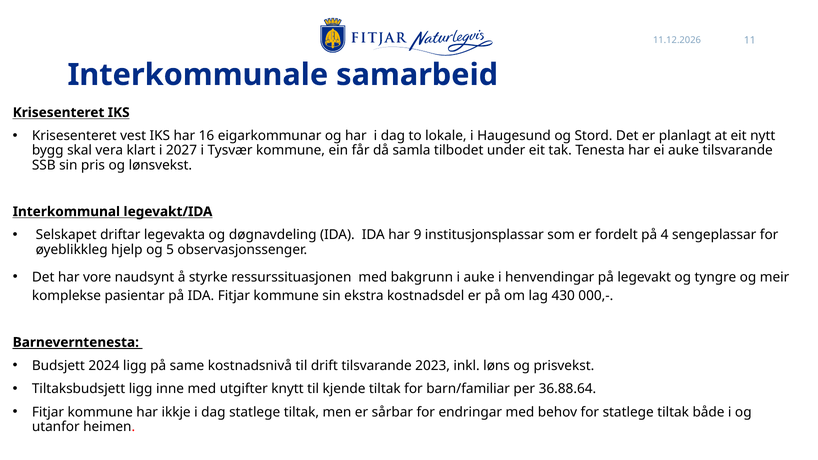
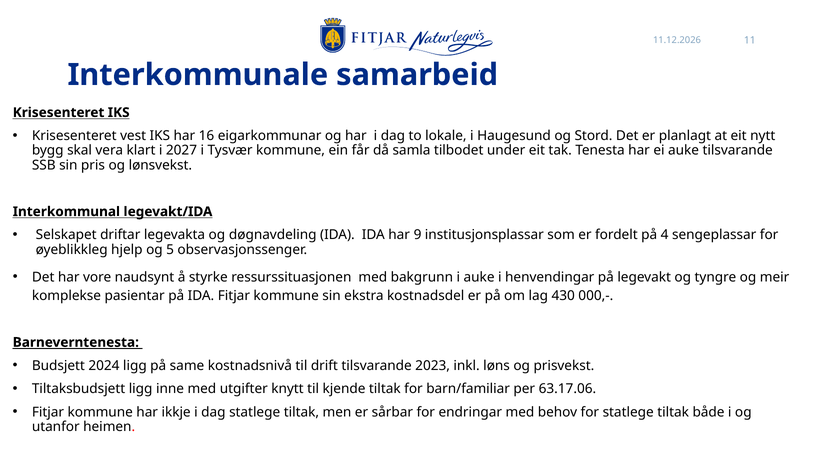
36.88.64: 36.88.64 -> 63.17.06
